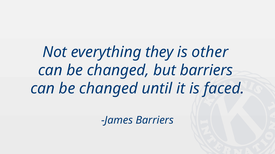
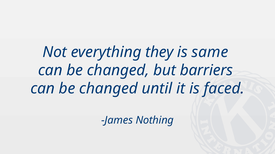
other: other -> same
James Barriers: Barriers -> Nothing
